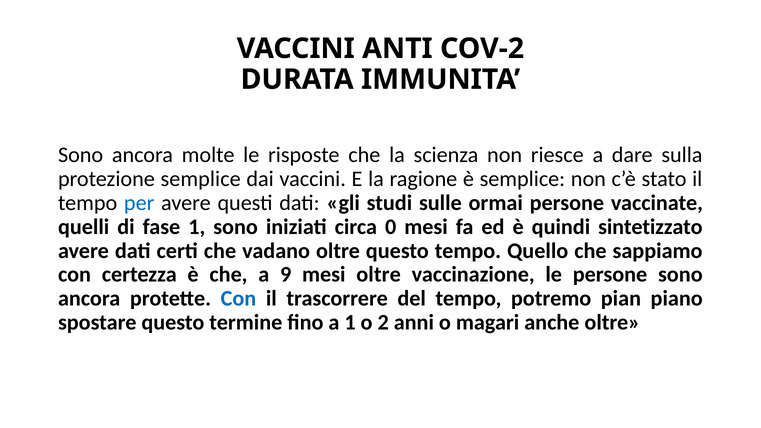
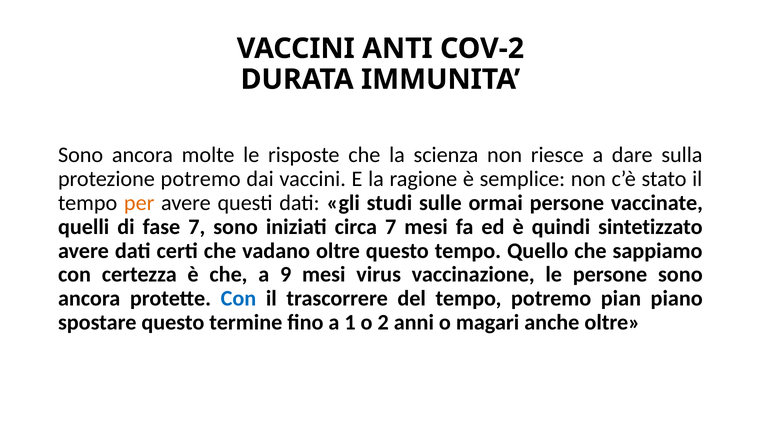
protezione semplice: semplice -> potremo
per colour: blue -> orange
fase 1: 1 -> 7
circa 0: 0 -> 7
mesi oltre: oltre -> virus
